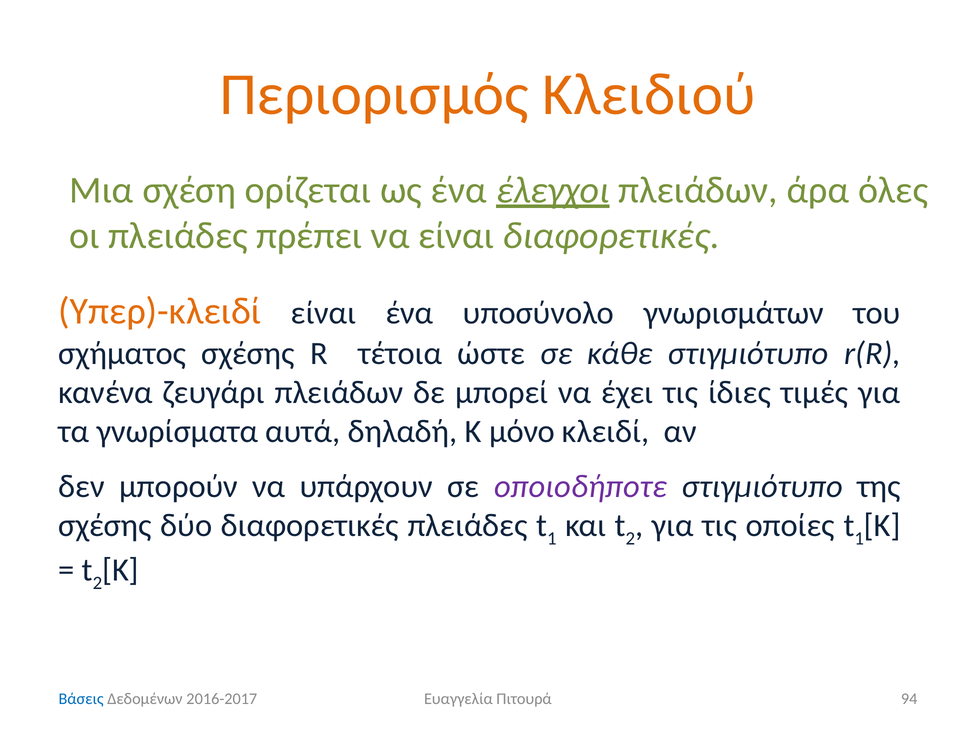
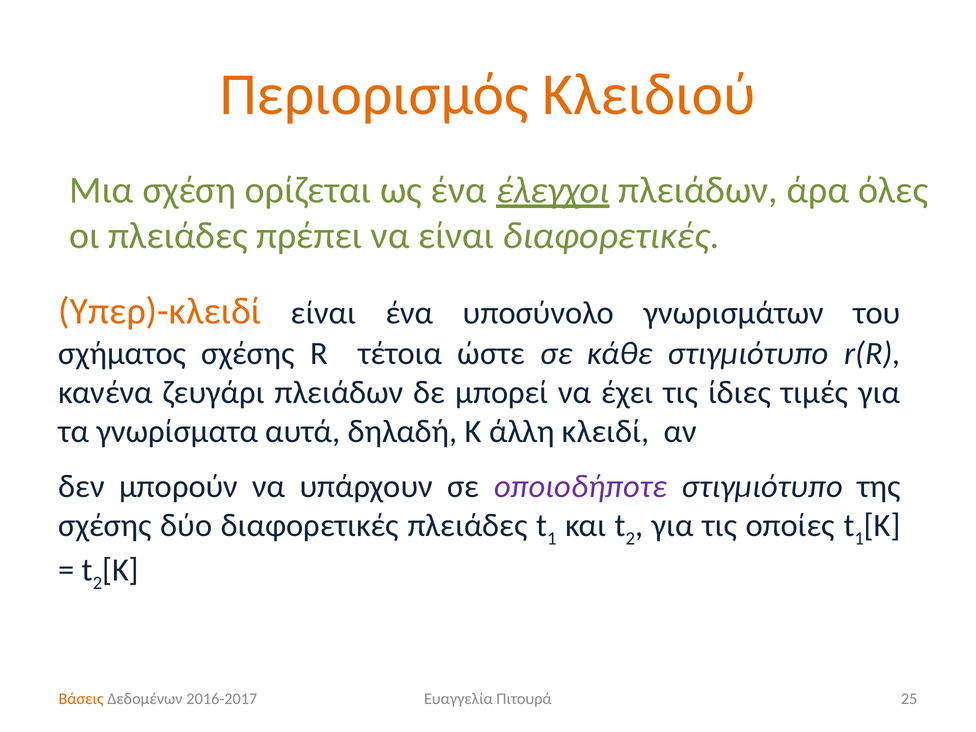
μόνο: μόνο -> άλλη
Βάσεις colour: blue -> orange
94: 94 -> 25
